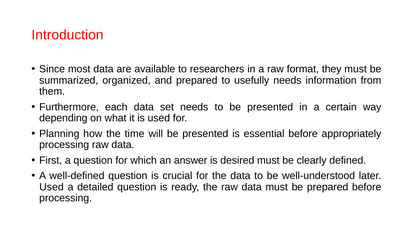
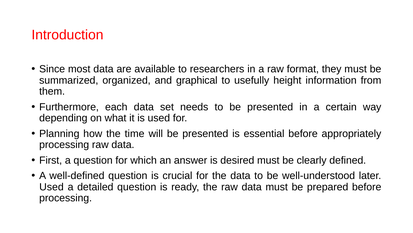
and prepared: prepared -> graphical
usefully needs: needs -> height
